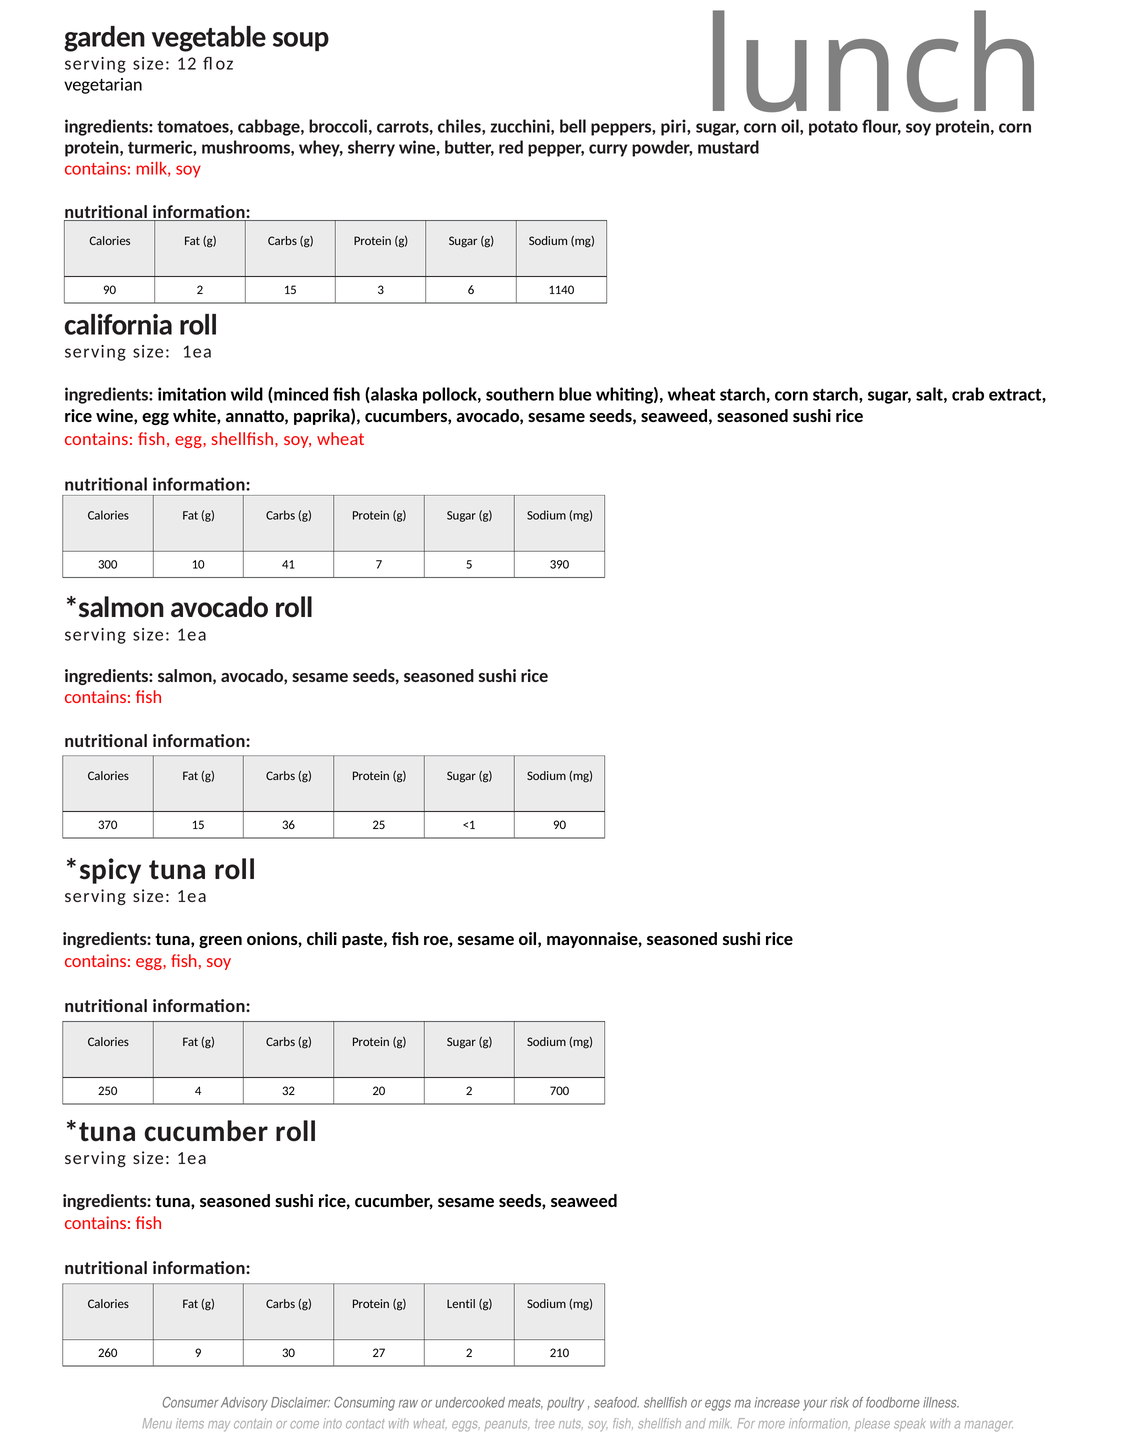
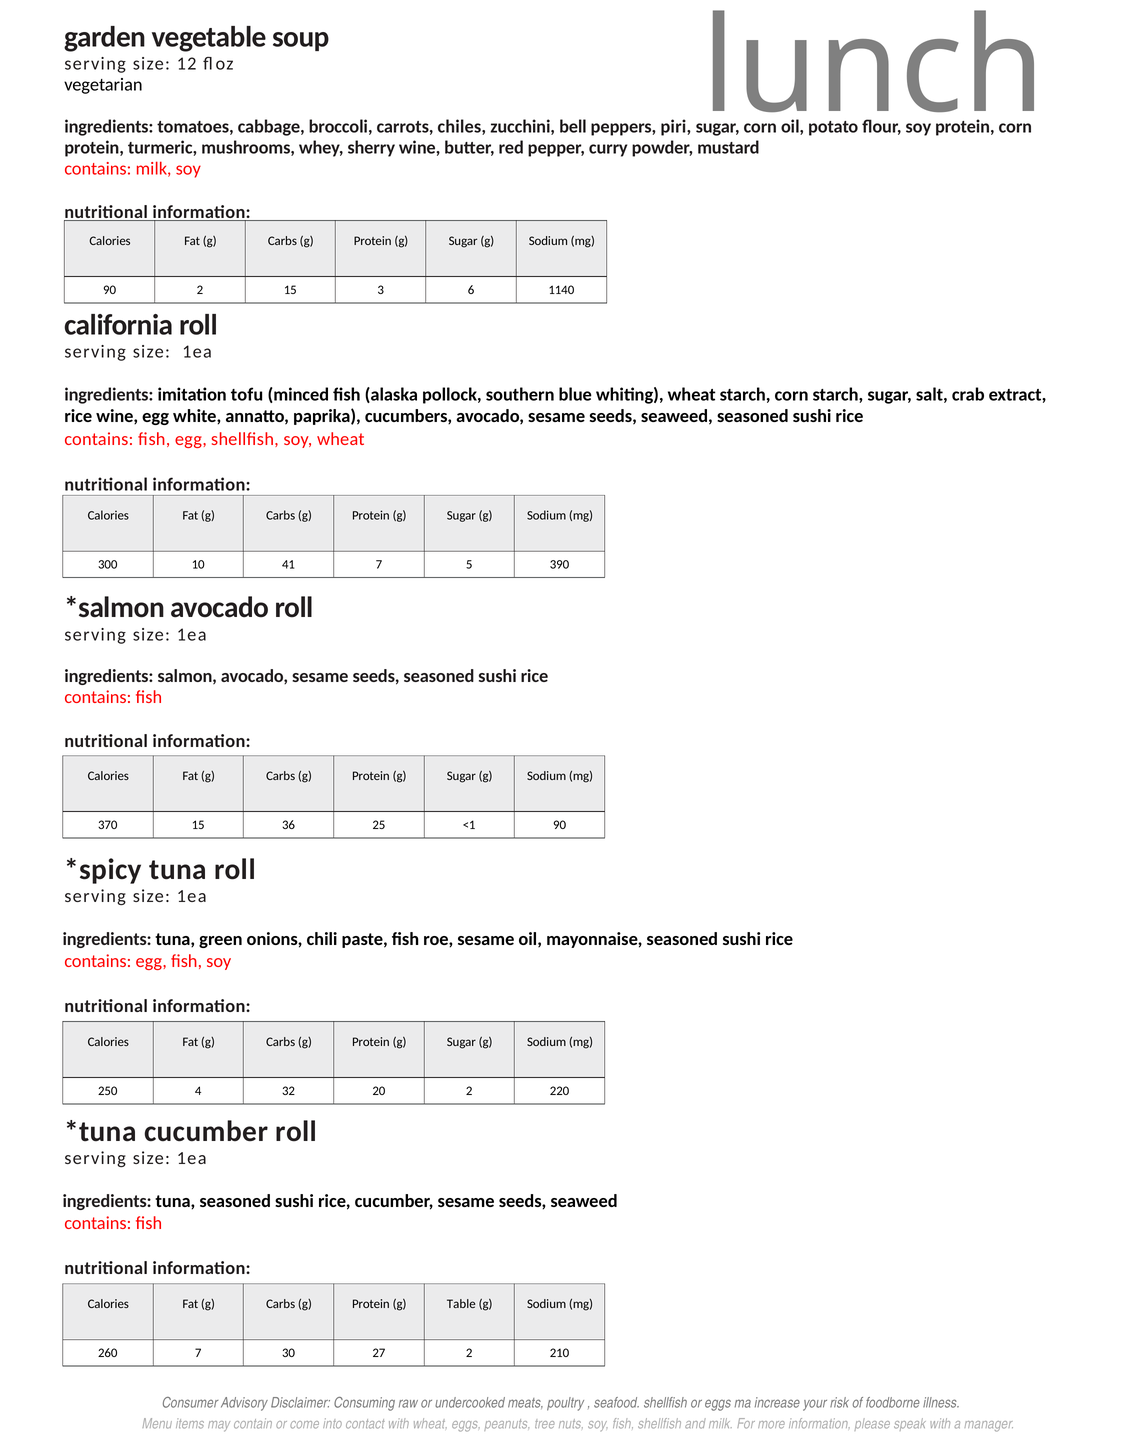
wild: wild -> tofu
700: 700 -> 220
Lentil: Lentil -> Table
260 9: 9 -> 7
